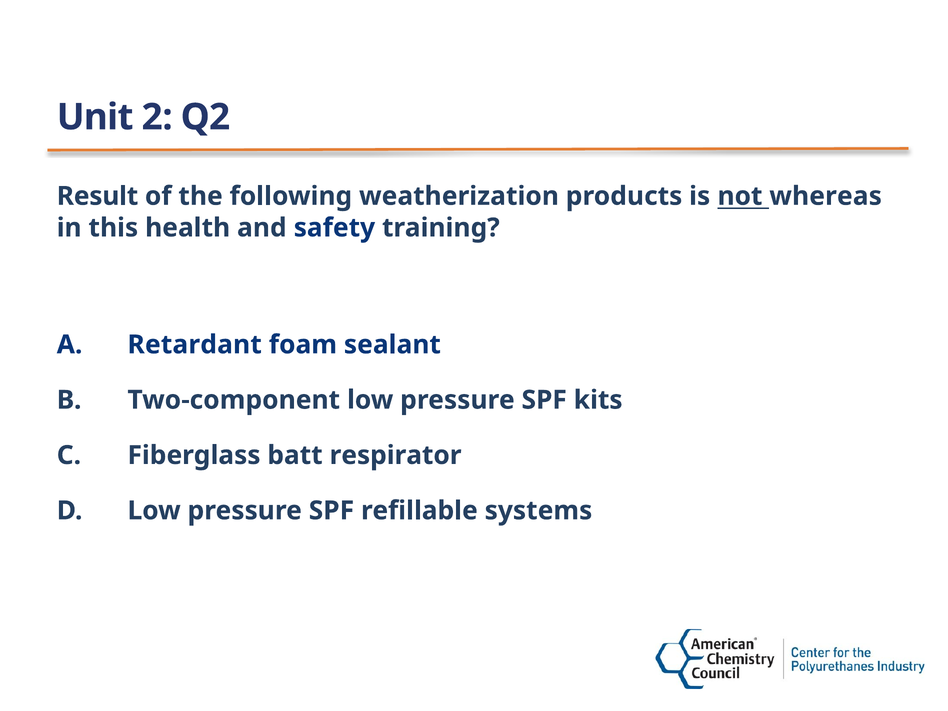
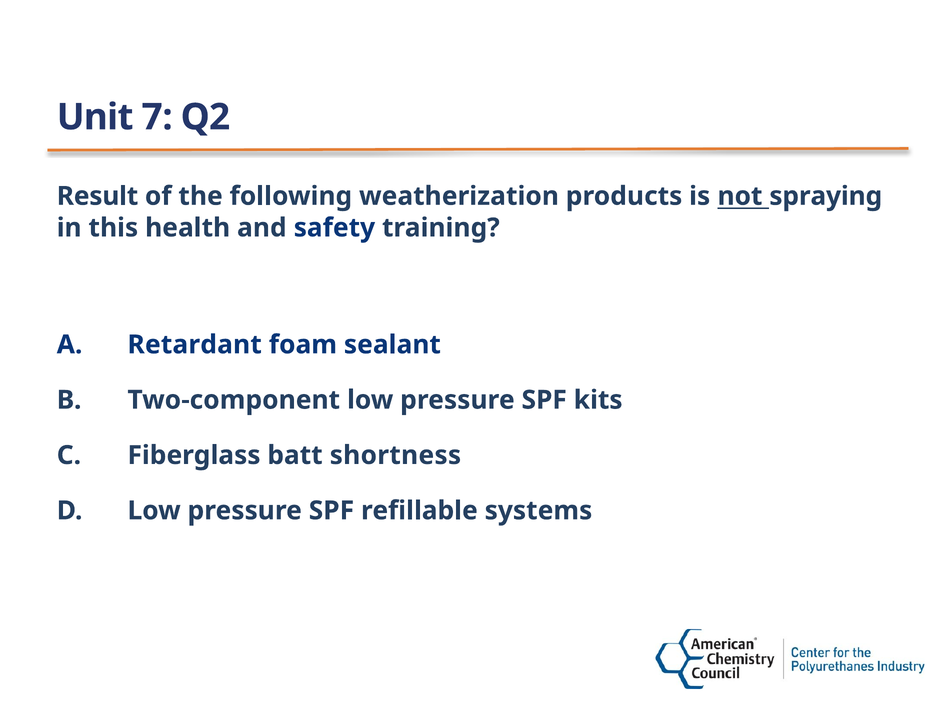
2: 2 -> 7
whereas: whereas -> spraying
respirator: respirator -> shortness
